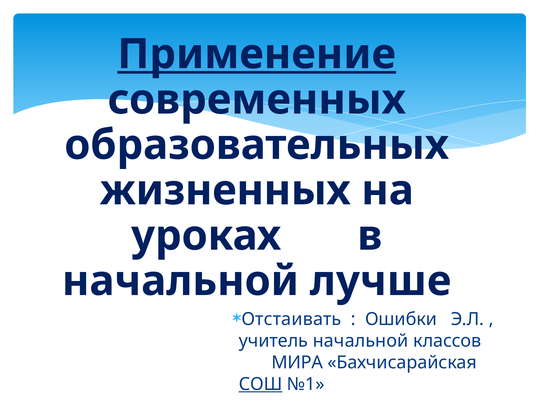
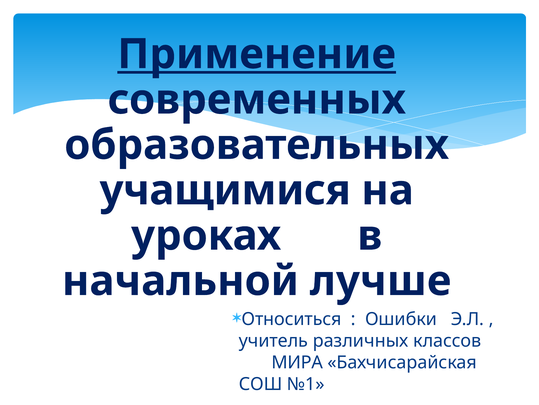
жизненных: жизненных -> учащимися
Отстаивать: Отстаивать -> Относиться
учитель начальной: начальной -> различных
СОШ underline: present -> none
